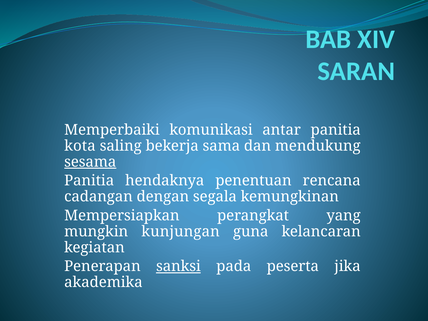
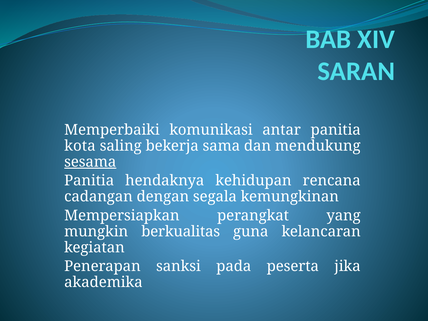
penentuan: penentuan -> kehidupan
kunjungan: kunjungan -> berkualitas
sanksi underline: present -> none
